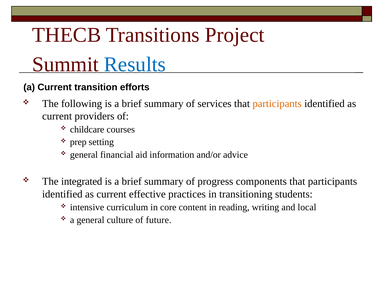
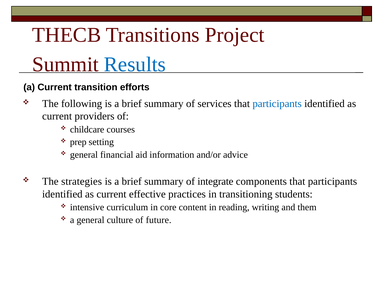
participants at (277, 104) colour: orange -> blue
integrated: integrated -> strategies
progress: progress -> integrate
local: local -> them
